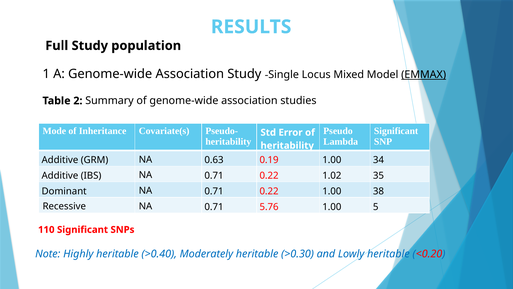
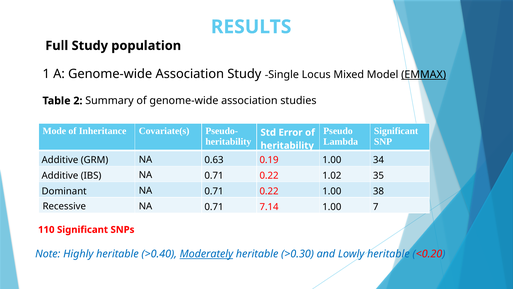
5.76: 5.76 -> 7.14
5: 5 -> 7
Moderately underline: none -> present
